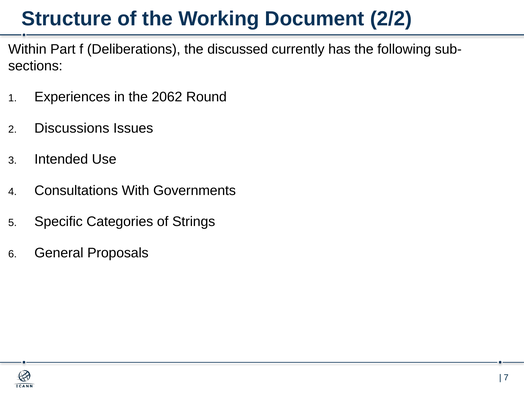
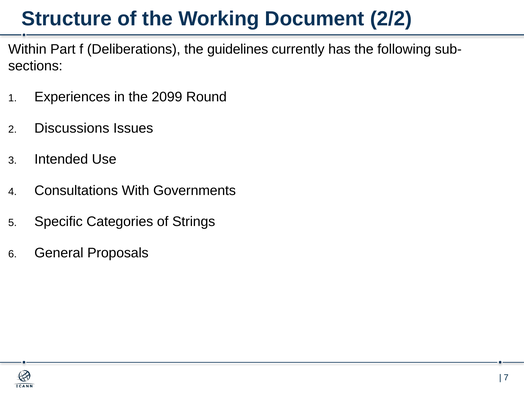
discussed: discussed -> guidelines
2062: 2062 -> 2099
